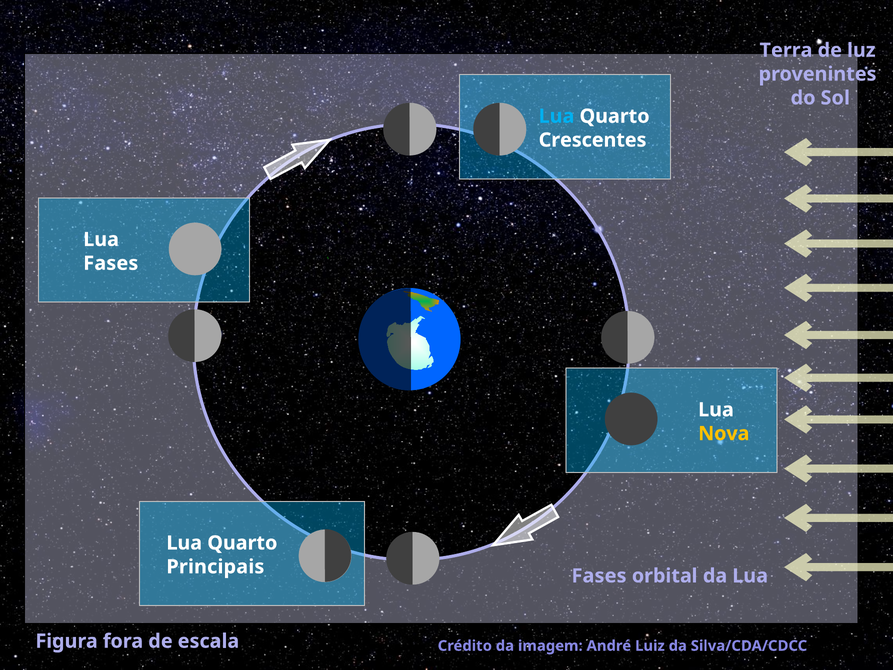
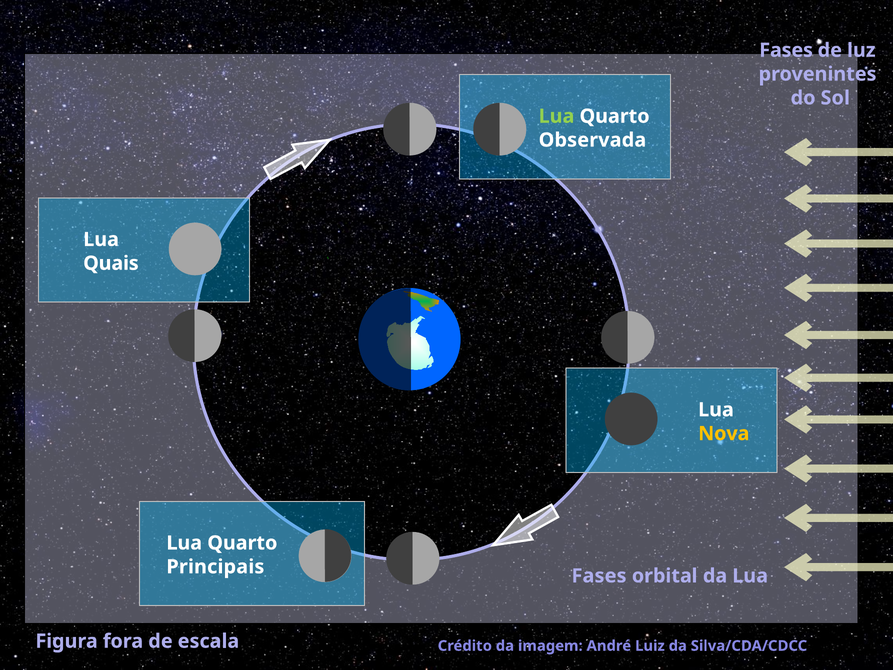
Terra at (786, 50): Terra -> Fases
Lua at (557, 116) colour: light blue -> light green
Crescentes: Crescentes -> Observada
Fases at (111, 263): Fases -> Quais
